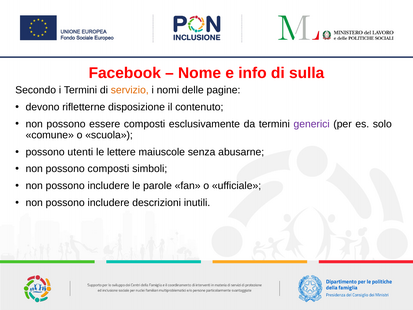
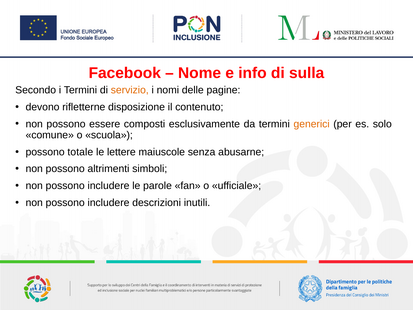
generici colour: purple -> orange
utenti: utenti -> totale
possono composti: composti -> altrimenti
